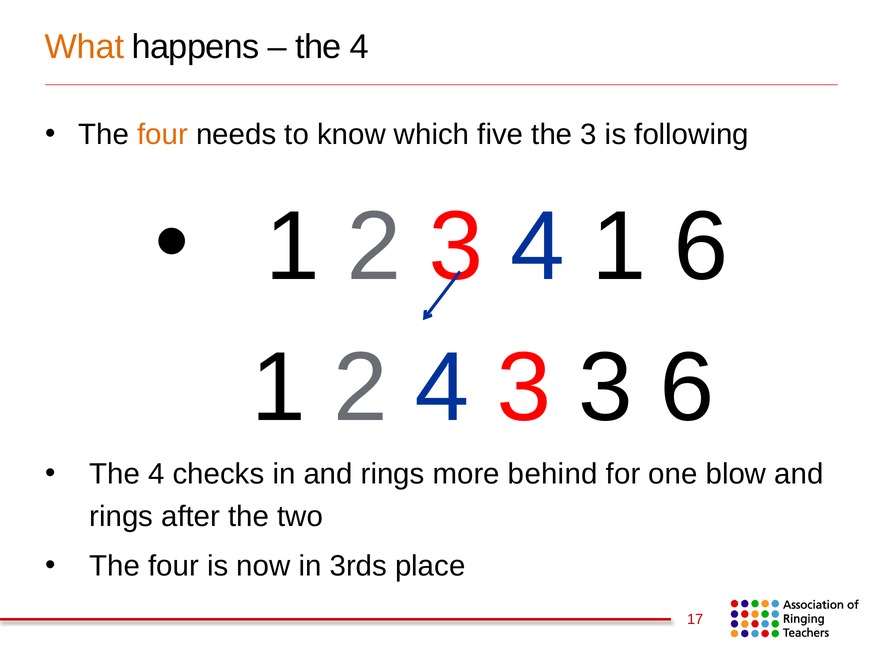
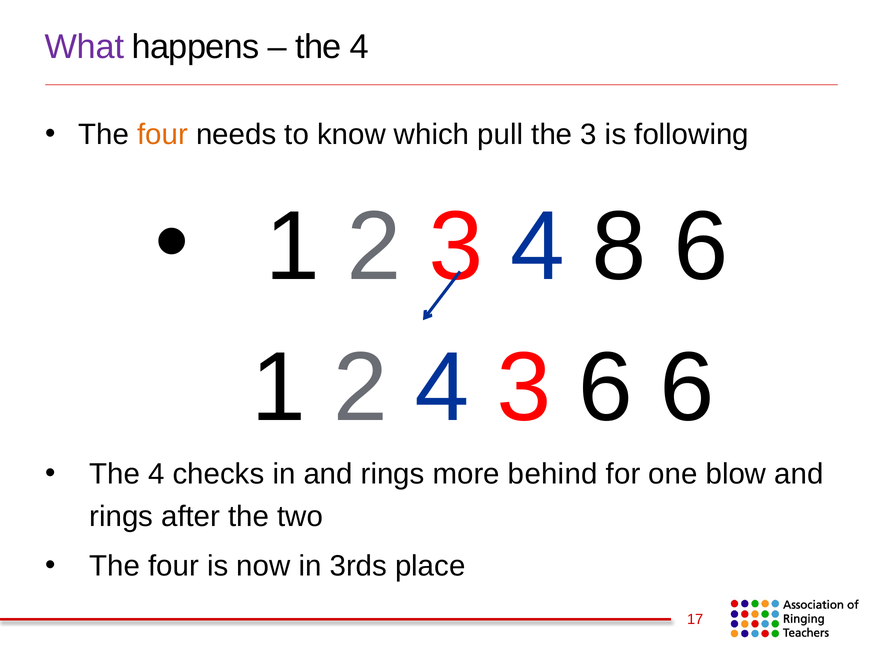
What colour: orange -> purple
five: five -> pull
4 1: 1 -> 8
3 3: 3 -> 6
